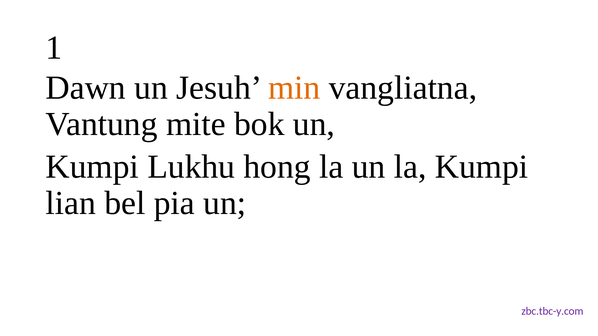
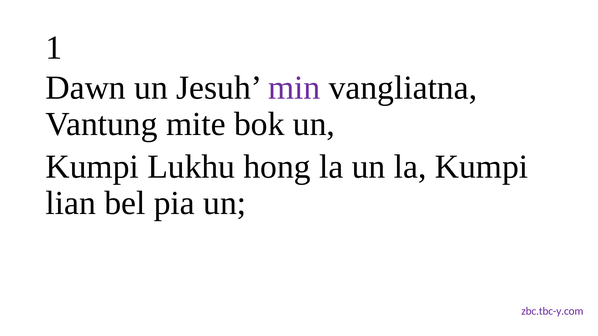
min colour: orange -> purple
